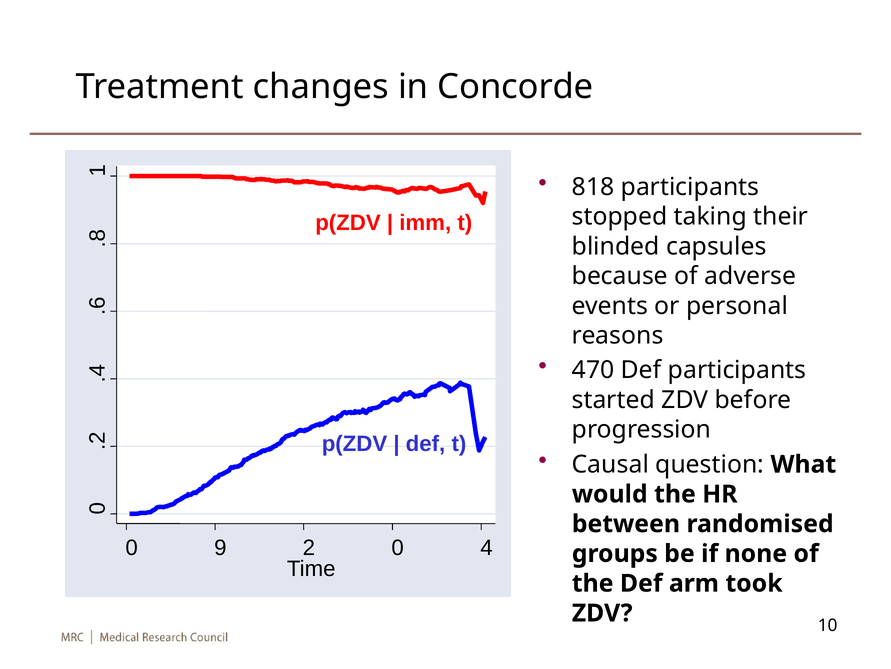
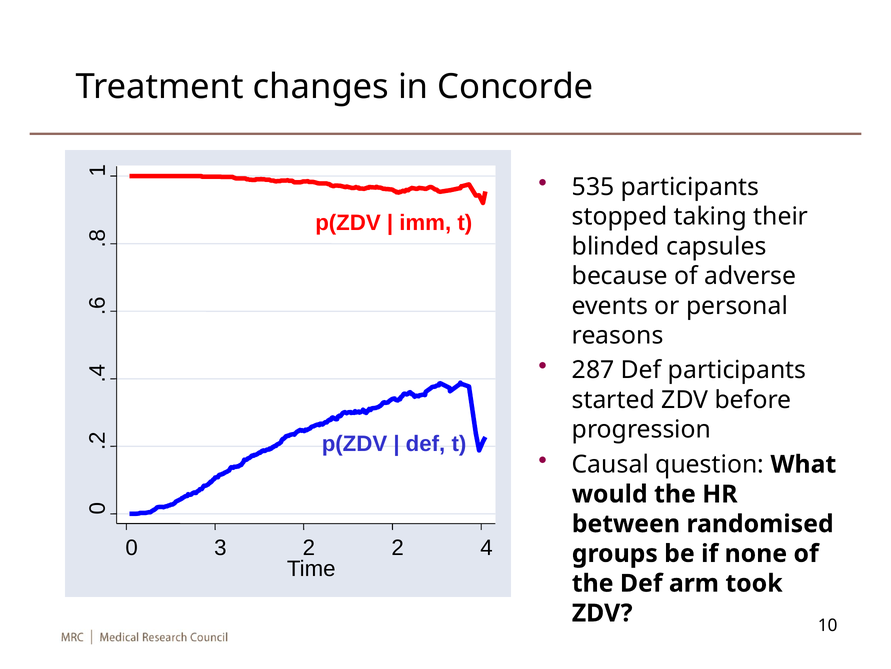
818: 818 -> 535
470: 470 -> 287
9: 9 -> 3
2 0: 0 -> 2
